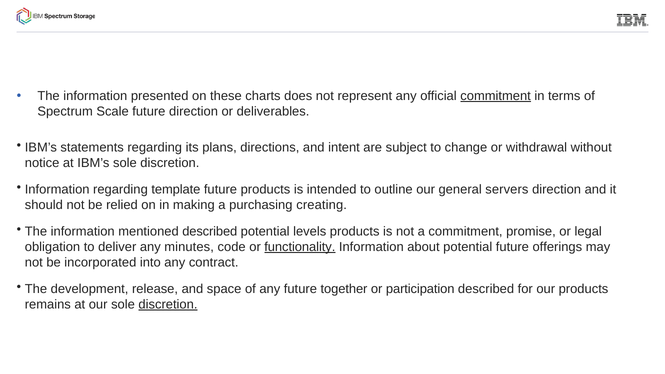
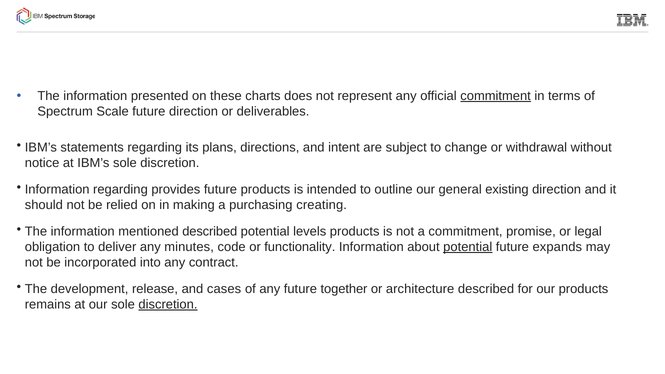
template: template -> provides
servers: servers -> existing
functionality underline: present -> none
potential at (468, 247) underline: none -> present
offerings: offerings -> expands
space: space -> cases
participation: participation -> architecture
